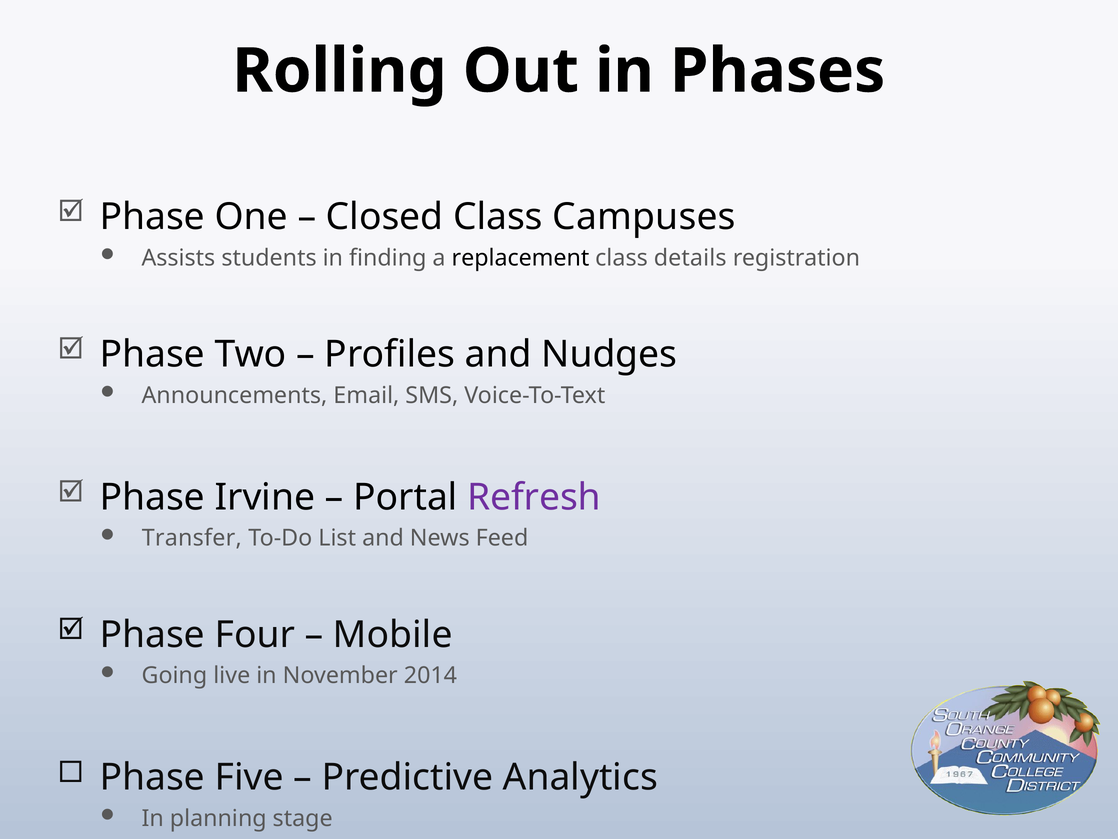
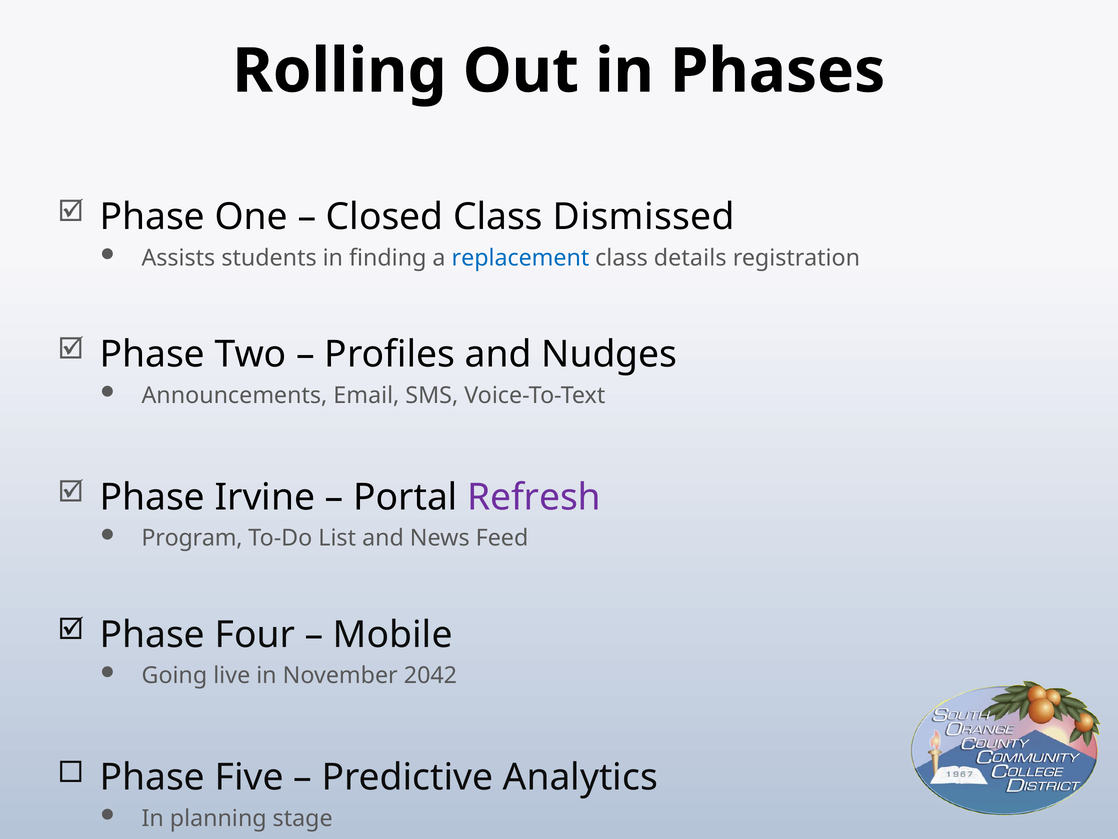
Campuses: Campuses -> Dismissed
replacement colour: black -> blue
Transfer: Transfer -> Program
2014: 2014 -> 2042
